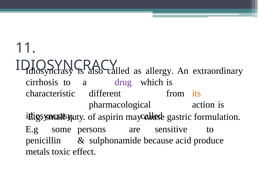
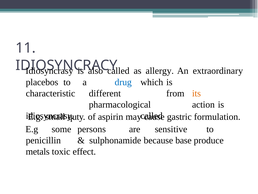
cirrhosis: cirrhosis -> placebos
drug colour: purple -> blue
acid: acid -> base
